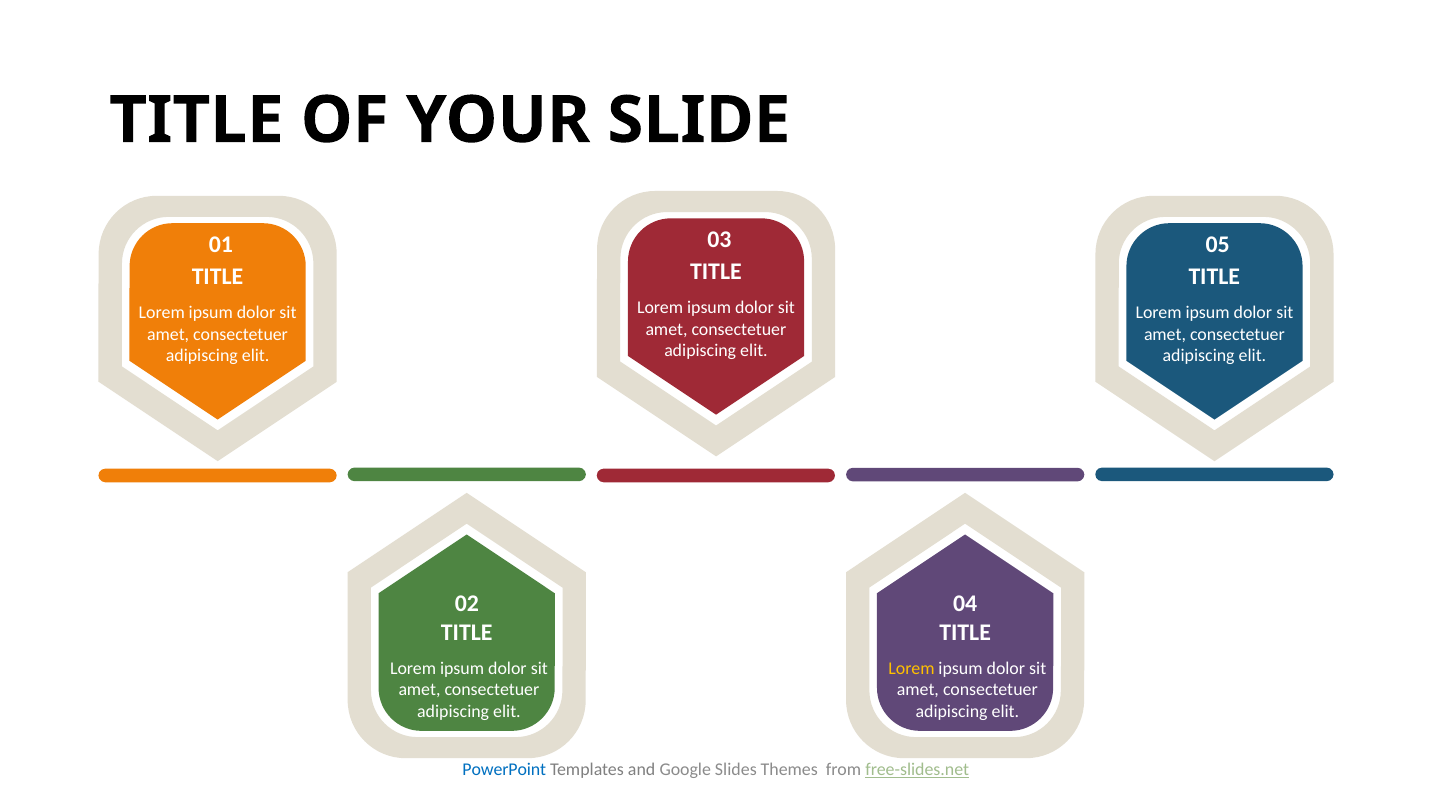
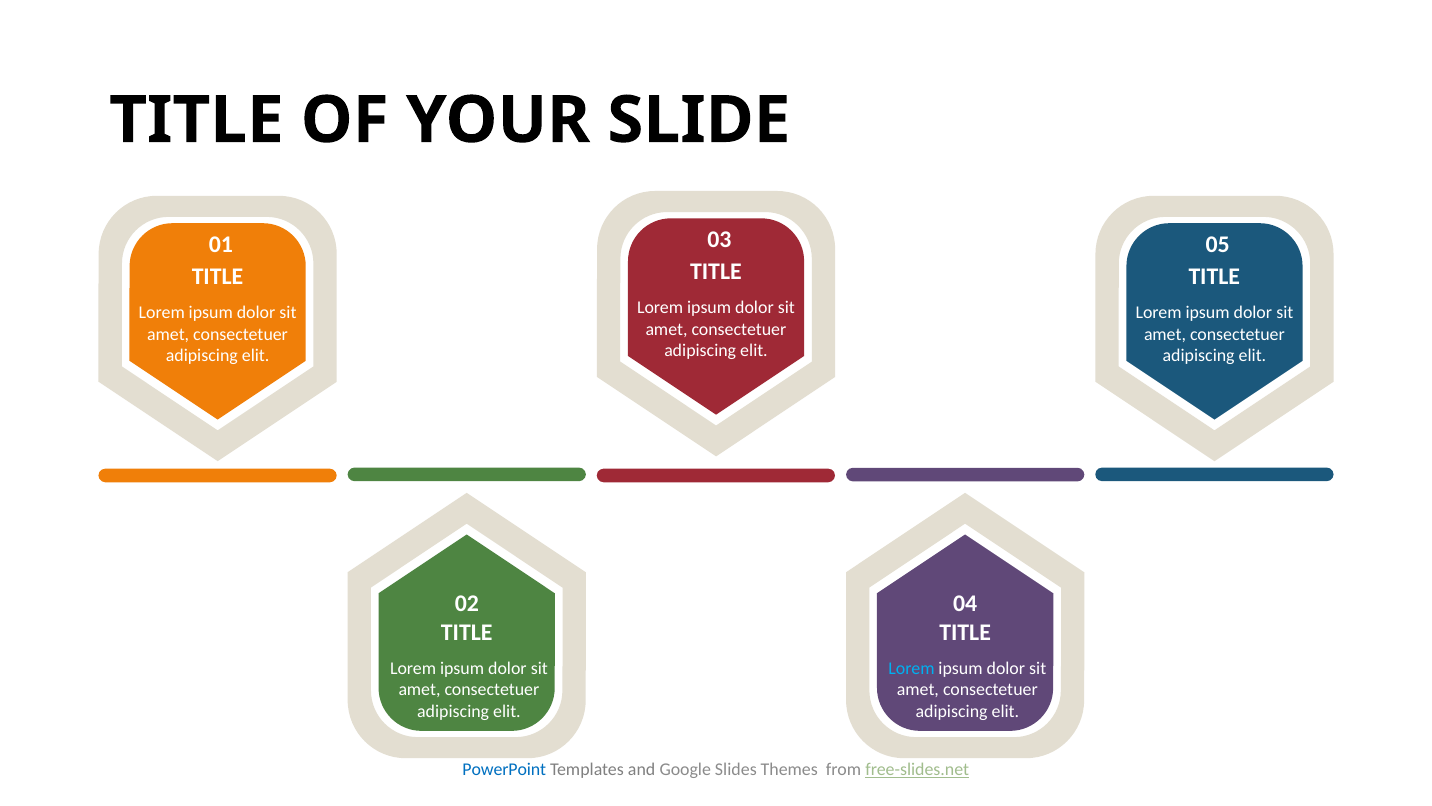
Lorem at (912, 668) colour: yellow -> light blue
